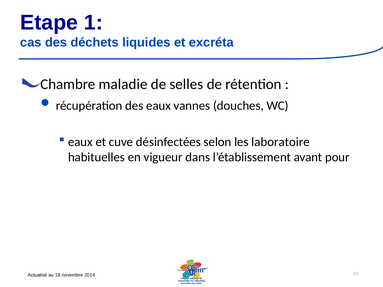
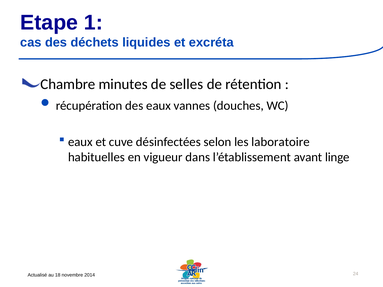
maladie: maladie -> minutes
pour: pour -> linge
